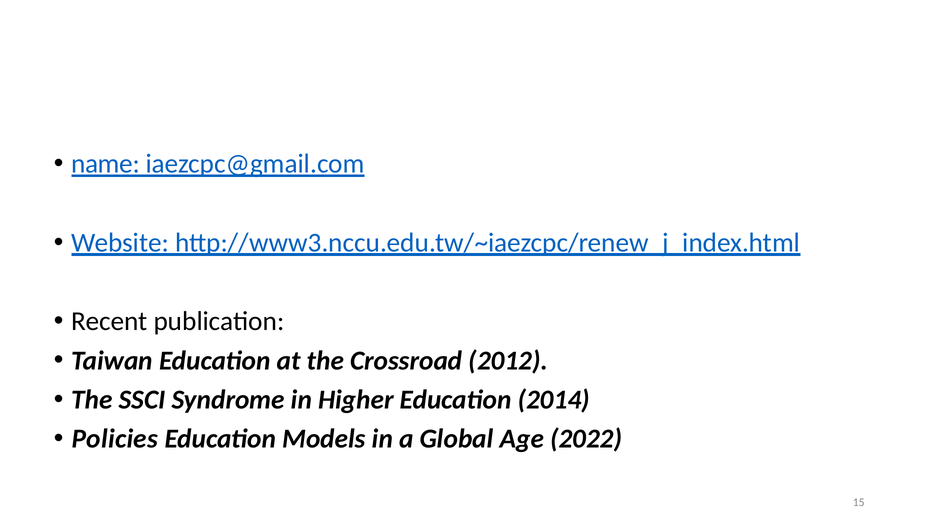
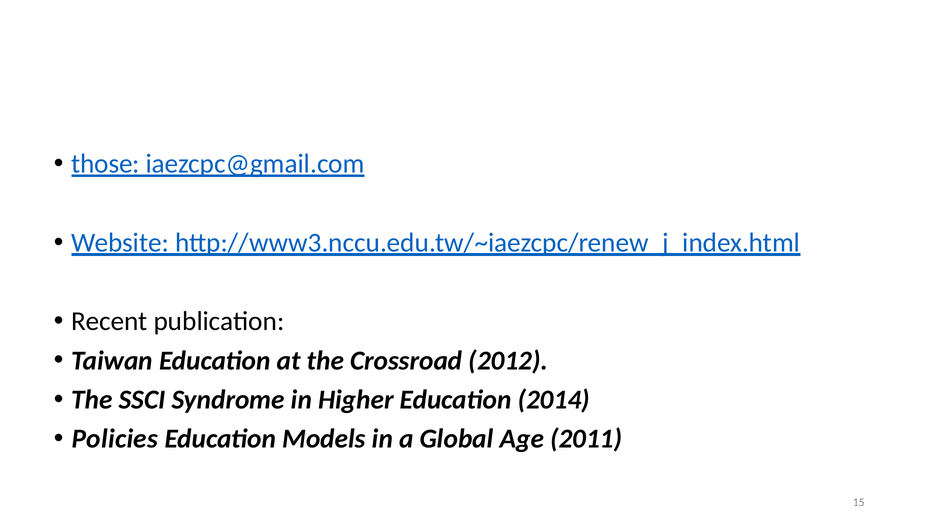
name: name -> those
2022: 2022 -> 2011
